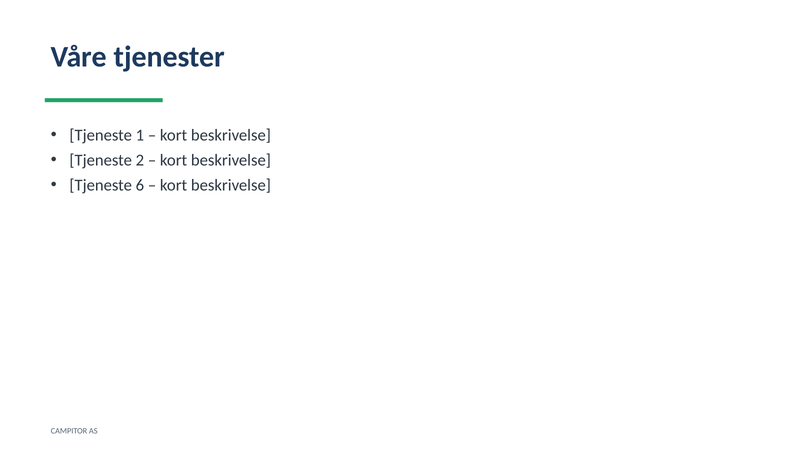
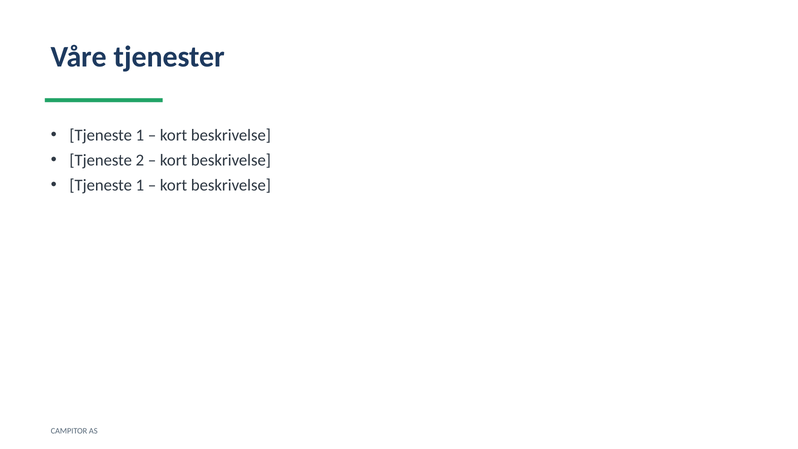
6 at (140, 185): 6 -> 1
